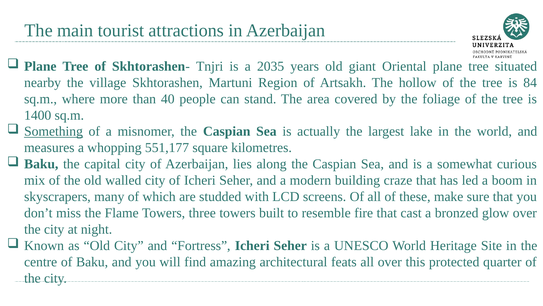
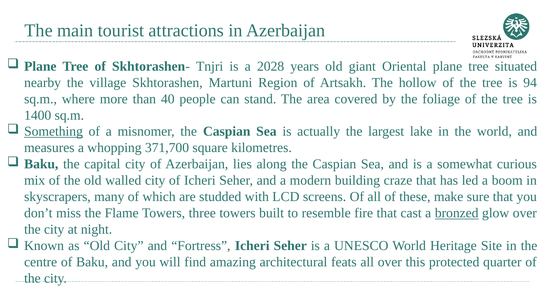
2035: 2035 -> 2028
84: 84 -> 94
551,177: 551,177 -> 371,700
bronzed underline: none -> present
